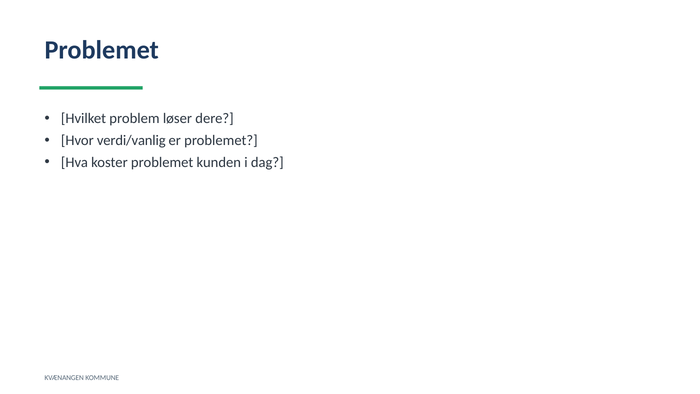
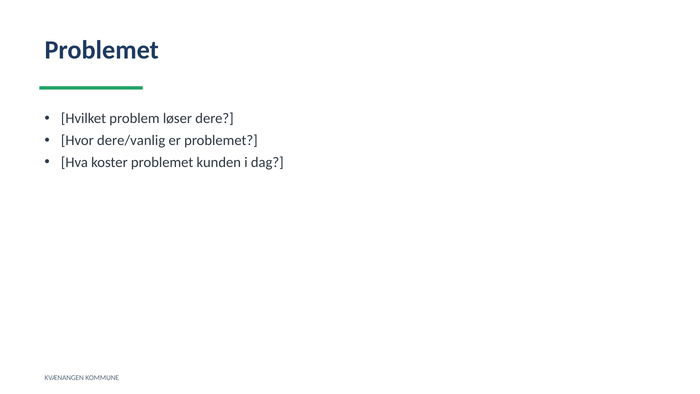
verdi/vanlig: verdi/vanlig -> dere/vanlig
